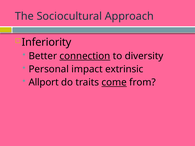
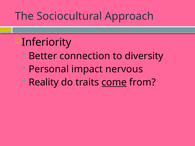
connection underline: present -> none
extrinsic: extrinsic -> nervous
Allport: Allport -> Reality
